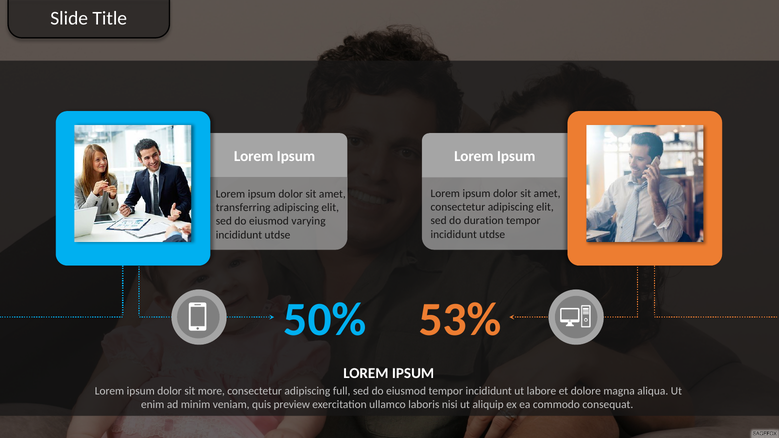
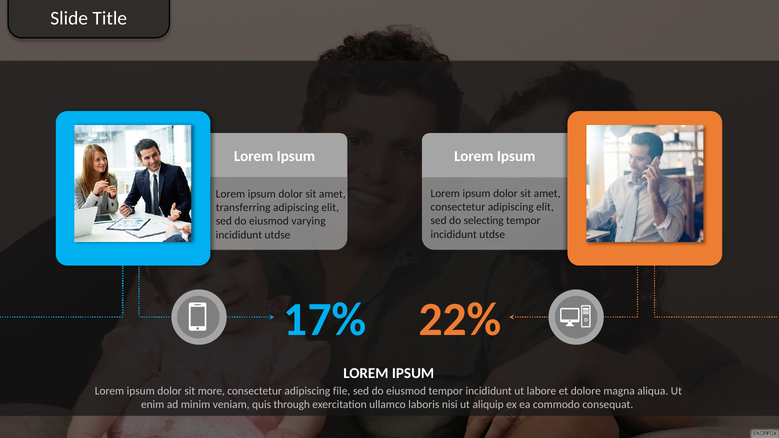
duration: duration -> selecting
50%: 50% -> 17%
53%: 53% -> 22%
full: full -> file
preview: preview -> through
